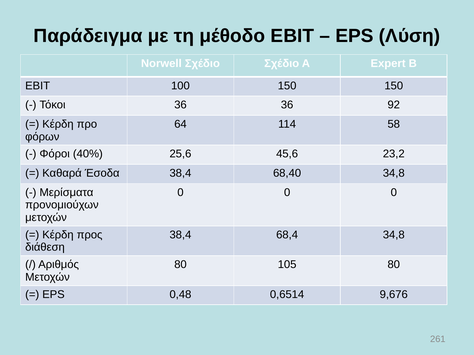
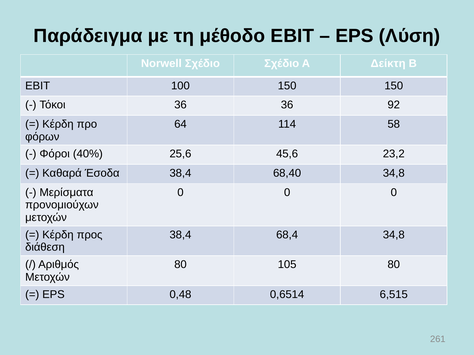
Expert: Expert -> Δείκτη
9,676: 9,676 -> 6,515
